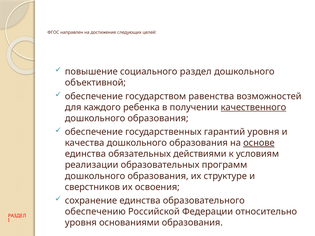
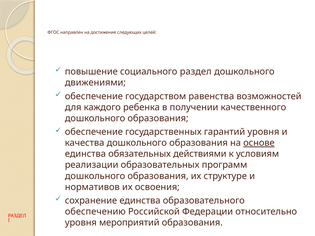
объективной: объективной -> движениями
качественного underline: present -> none
сверстников: сверстников -> нормативов
основаниями: основаниями -> мероприятий
